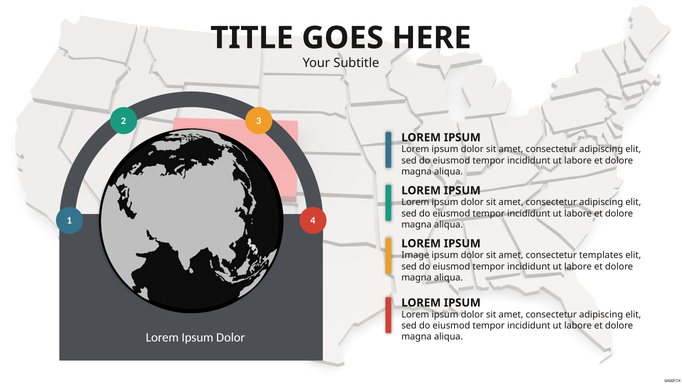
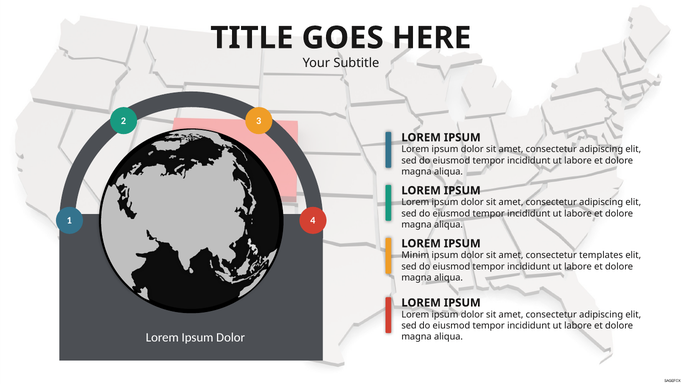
Image: Image -> Minim
